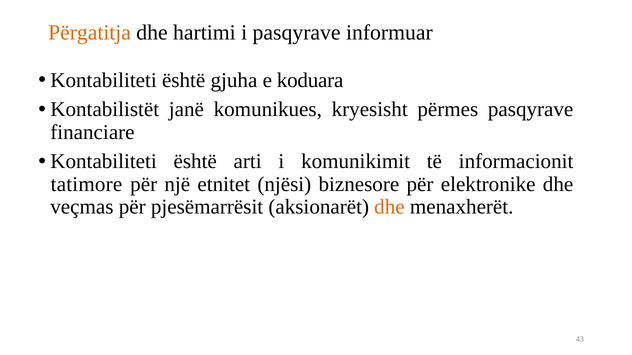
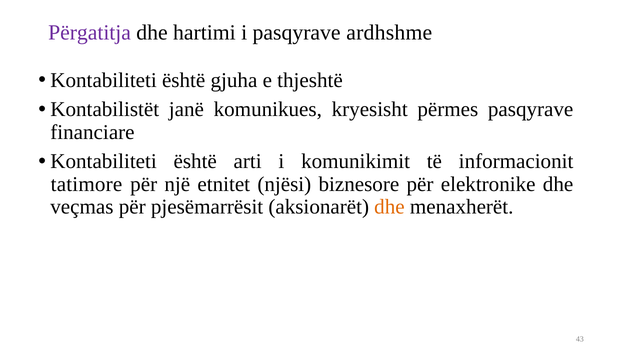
Përgatitja colour: orange -> purple
informuar: informuar -> ardhshme
koduara: koduara -> thjeshtë
